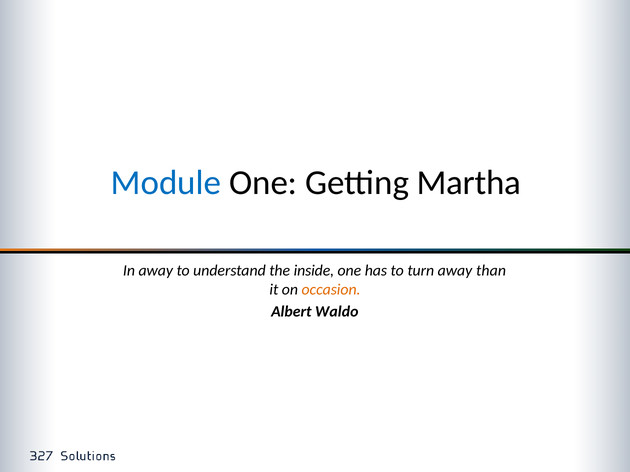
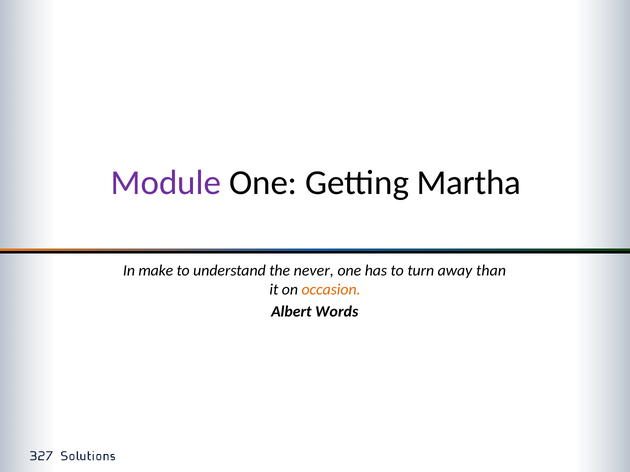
Module colour: blue -> purple
In away: away -> make
inside: inside -> never
Waldo: Waldo -> Words
